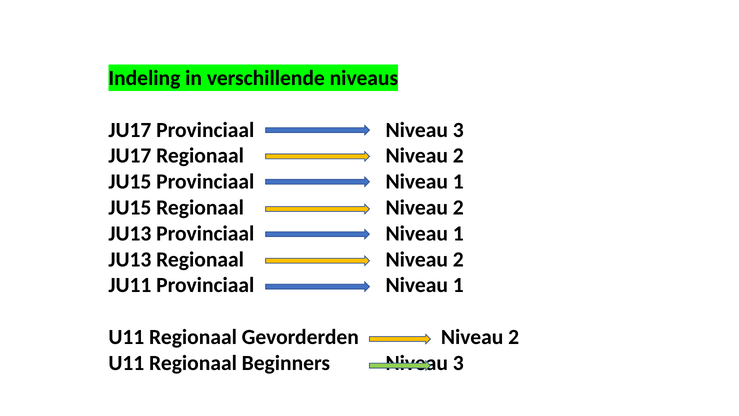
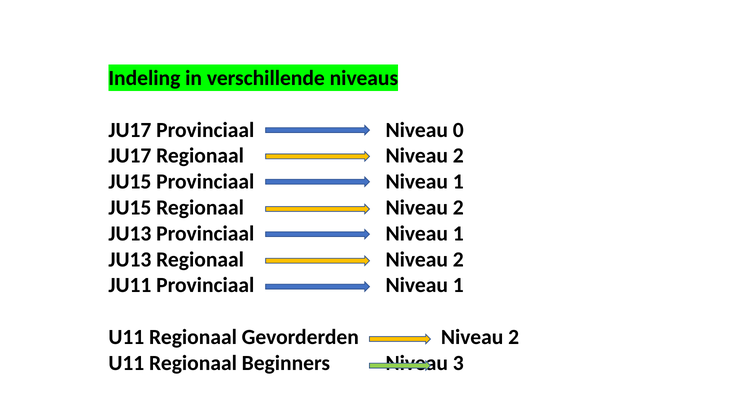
Provinciaal Niveau 3: 3 -> 0
